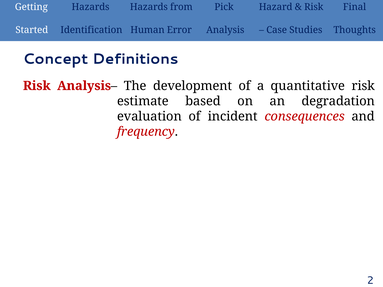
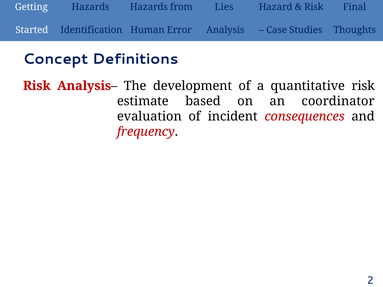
Pick: Pick -> Lies
degradation: degradation -> coordinator
